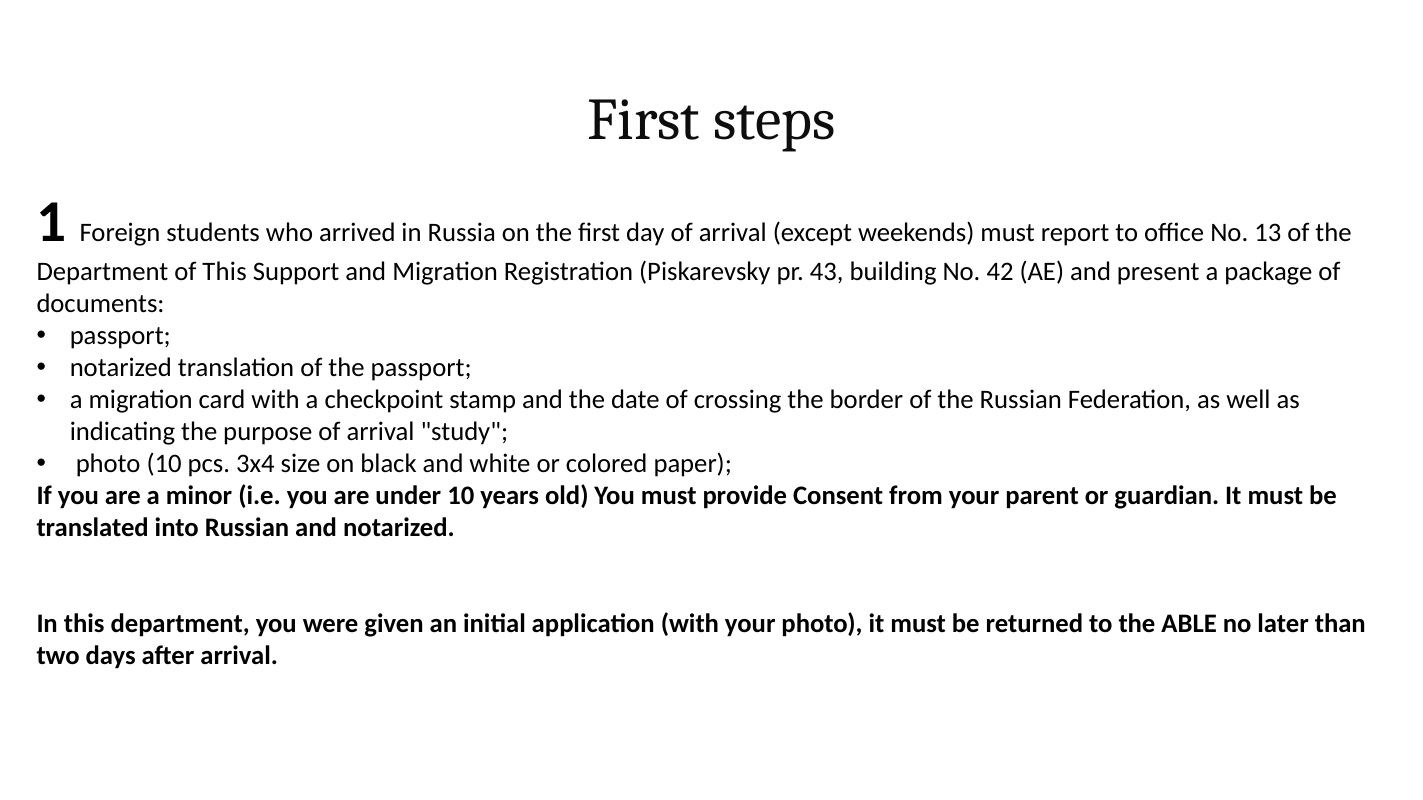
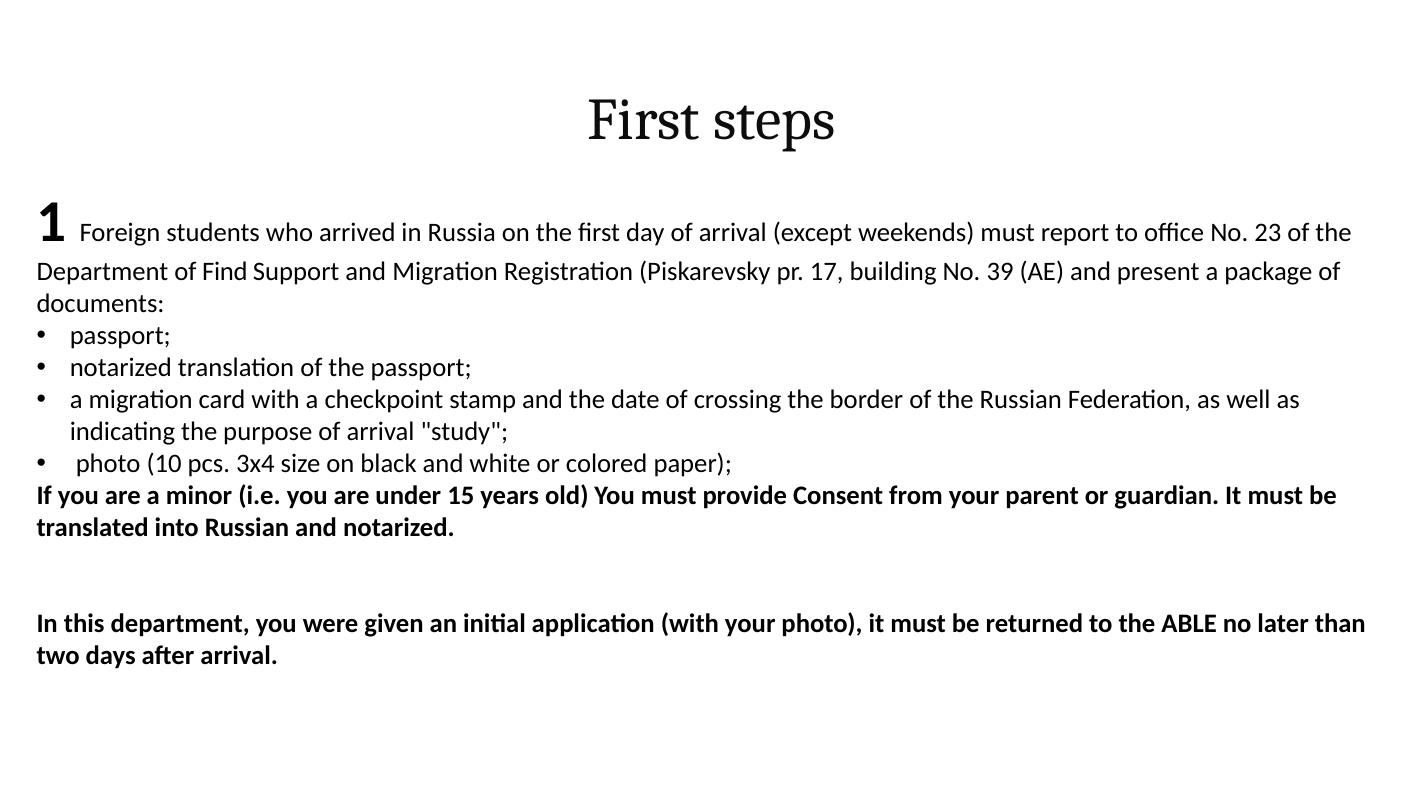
13: 13 -> 23
of This: This -> Find
43: 43 -> 17
42: 42 -> 39
under 10: 10 -> 15
